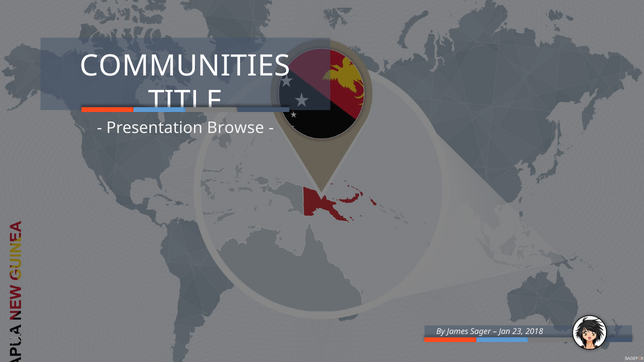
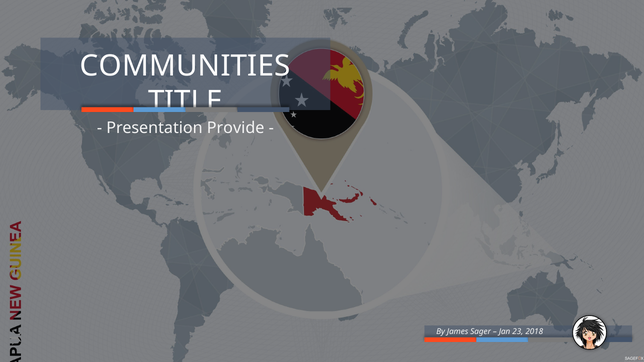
Browse: Browse -> Provide
